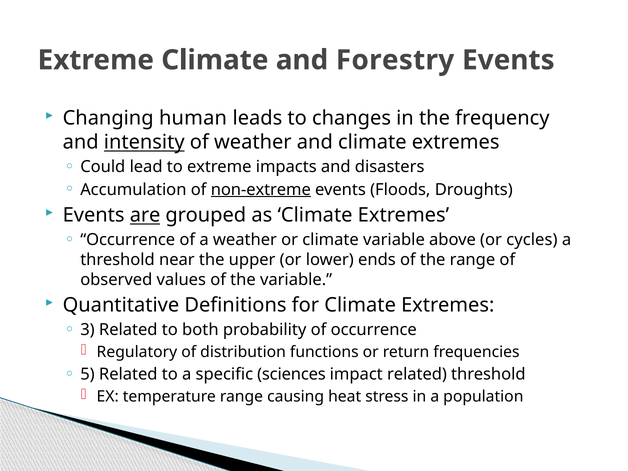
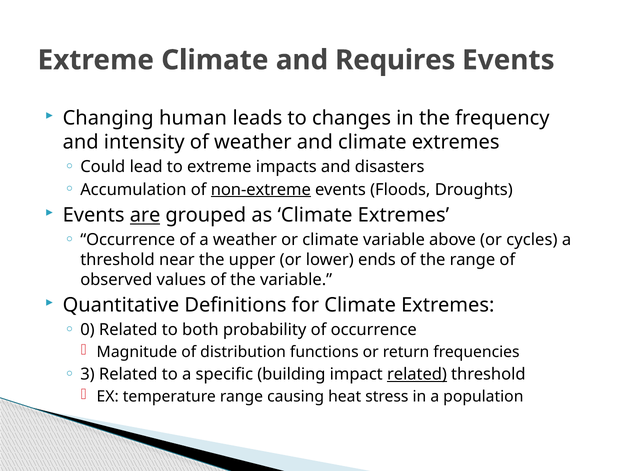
Forestry: Forestry -> Requires
intensity underline: present -> none
3: 3 -> 0
Regulatory: Regulatory -> Magnitude
5: 5 -> 3
sciences: sciences -> building
related at (417, 374) underline: none -> present
